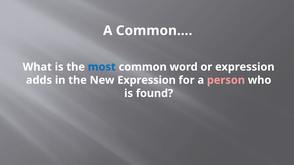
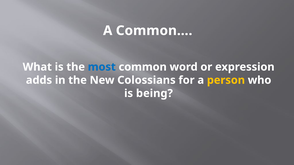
New Expression: Expression -> Colossians
person colour: pink -> yellow
found: found -> being
